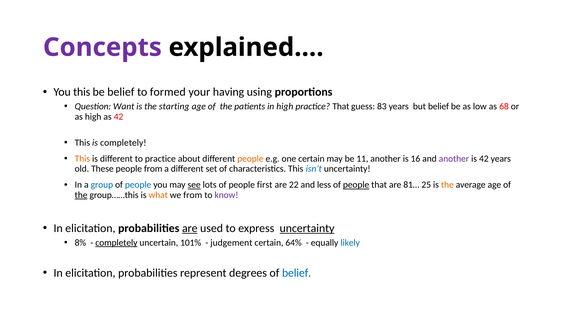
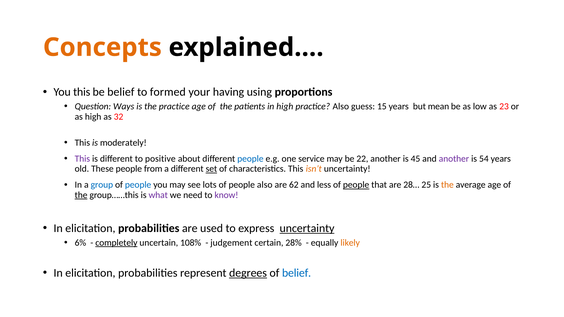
Concepts colour: purple -> orange
Want: Want -> Ways
the starting: starting -> practice
practice That: That -> Also
83: 83 -> 15
but belief: belief -> mean
68: 68 -> 23
as 42: 42 -> 32
is completely: completely -> moderately
This at (82, 159) colour: orange -> purple
to practice: practice -> positive
people at (250, 159) colour: orange -> blue
one certain: certain -> service
11: 11 -> 22
16: 16 -> 45
is 42: 42 -> 54
set underline: none -> present
isn’t colour: blue -> orange
see underline: present -> none
people first: first -> also
22: 22 -> 62
81…: 81… -> 28…
what colour: orange -> purple
we from: from -> need
are at (190, 228) underline: present -> none
8%: 8% -> 6%
101%: 101% -> 108%
64%: 64% -> 28%
likely colour: blue -> orange
degrees underline: none -> present
